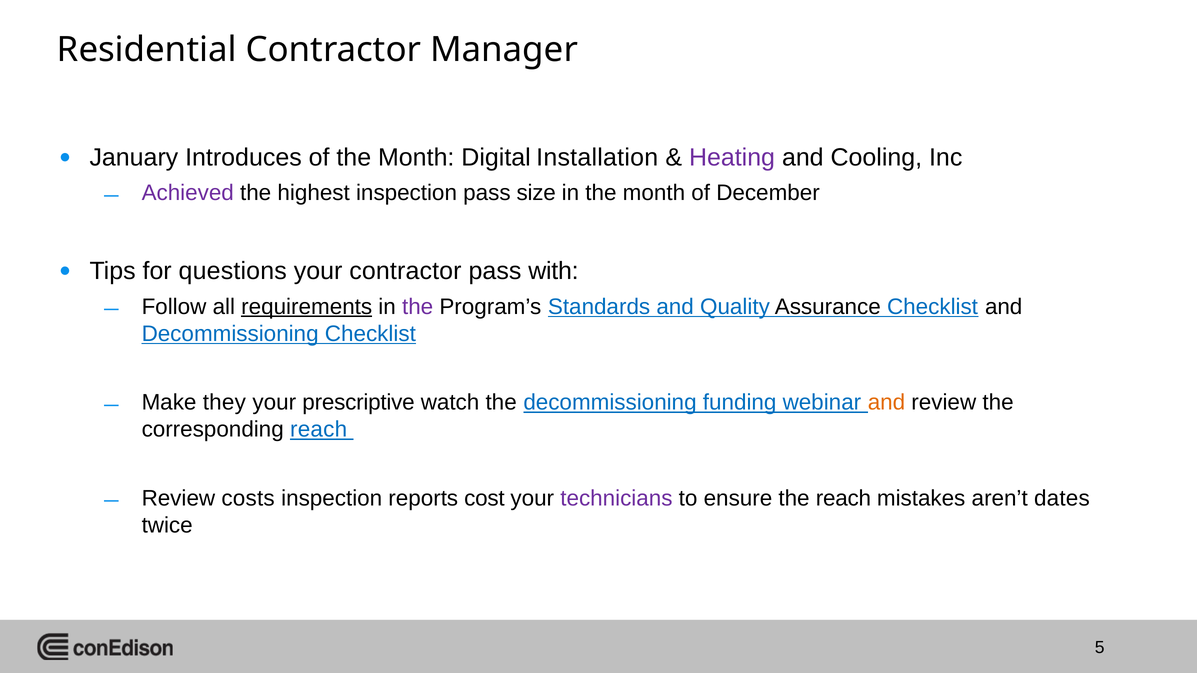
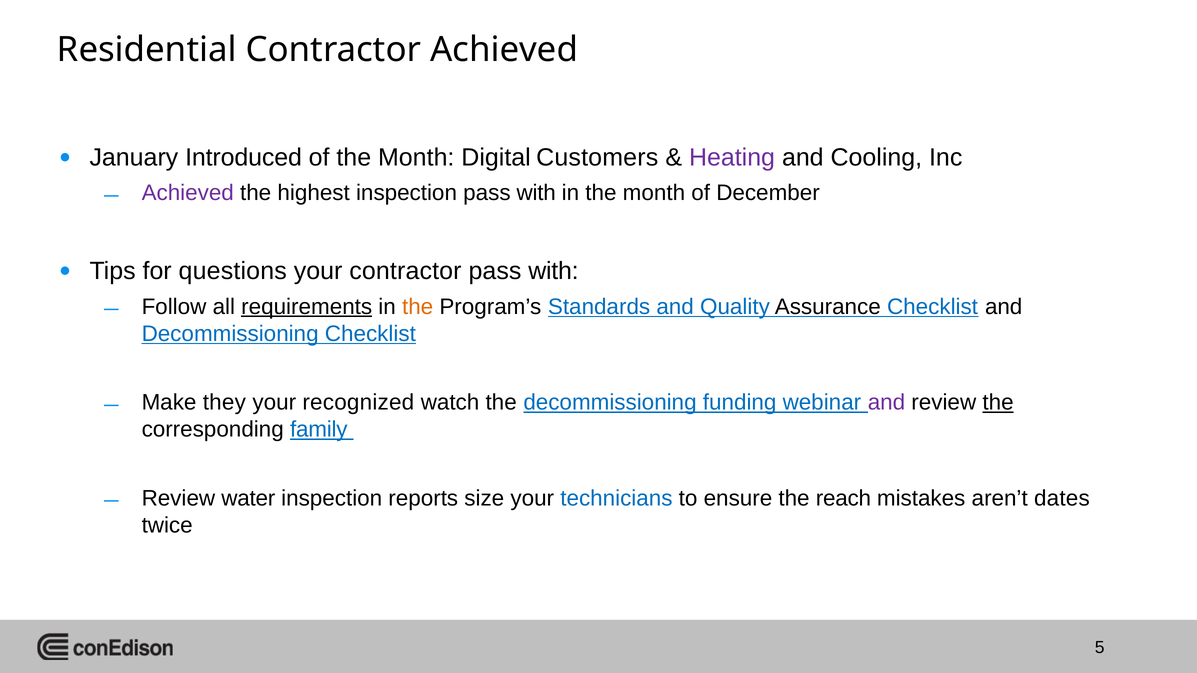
Contractor Manager: Manager -> Achieved
Introduces: Introduces -> Introduced
Installation: Installation -> Customers
inspection pass size: size -> with
the at (418, 307) colour: purple -> orange
prescriptive: prescriptive -> recognized
and at (886, 403) colour: orange -> purple
the at (998, 403) underline: none -> present
corresponding reach: reach -> family
costs: costs -> water
cost: cost -> size
technicians colour: purple -> blue
